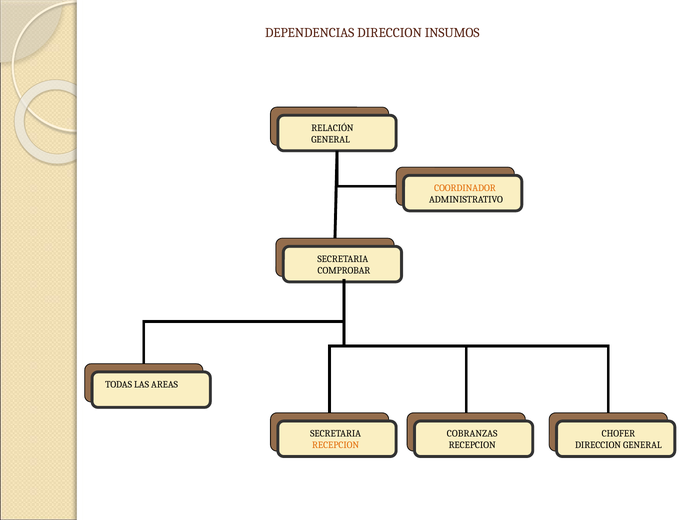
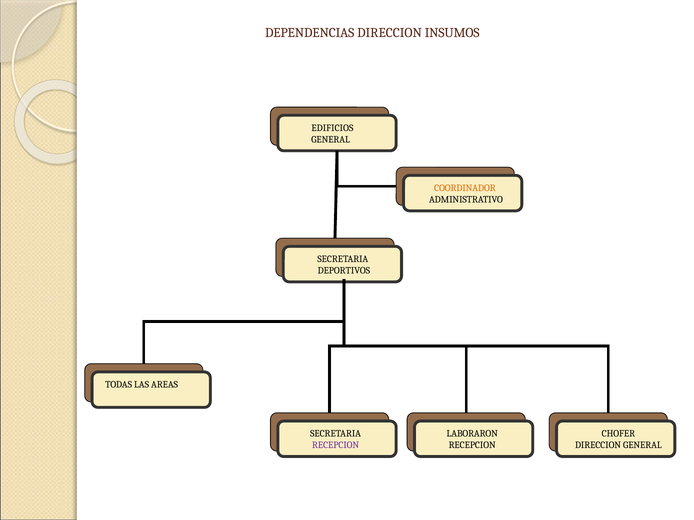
RELACIÓN: RELACIÓN -> EDIFICIOS
COMPROBAR: COMPROBAR -> DEPORTIVOS
COBRANZAS: COBRANZAS -> LABORARON
RECEPCION at (336, 446) colour: orange -> purple
